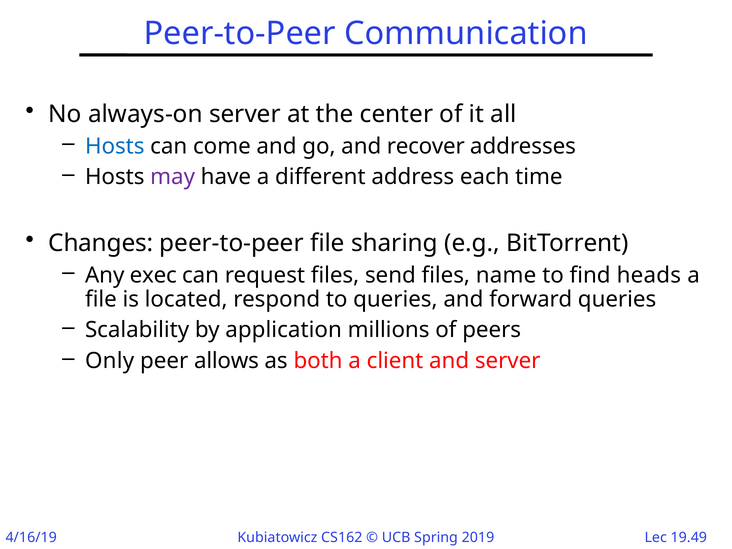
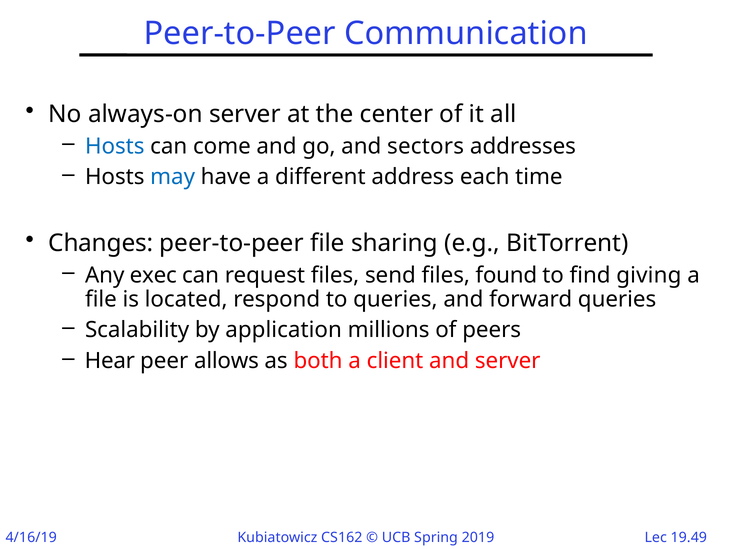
recover: recover -> sectors
may colour: purple -> blue
name: name -> found
heads: heads -> giving
Only: Only -> Hear
